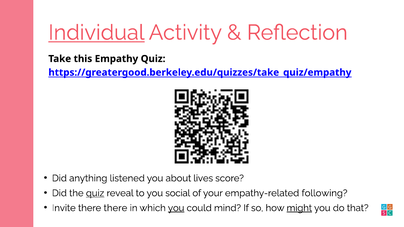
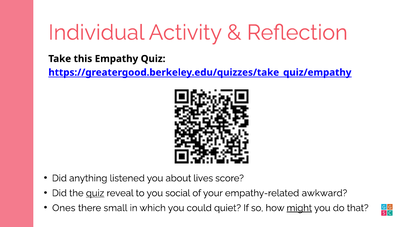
Individual underline: present -> none
following: following -> awkward
Invite: Invite -> Ones
there there: there -> small
you at (176, 208) underline: present -> none
mind: mind -> quiet
